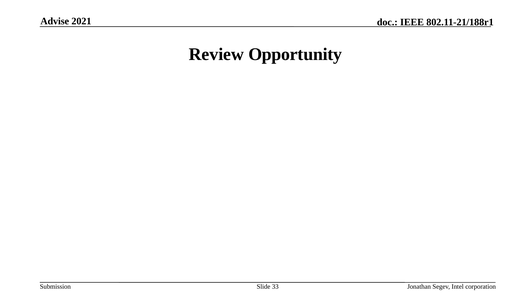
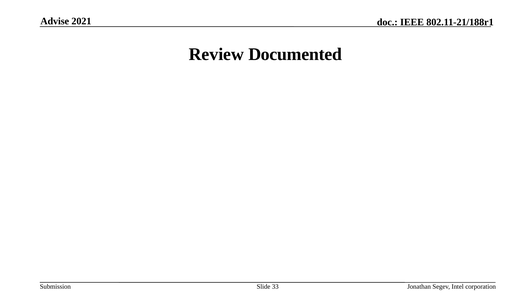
Opportunity: Opportunity -> Documented
